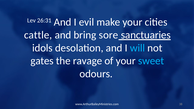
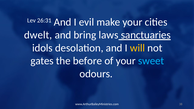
cattle: cattle -> dwelt
sore: sore -> laws
will colour: light blue -> yellow
ravage: ravage -> before
